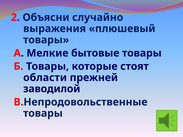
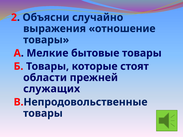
плюшевый: плюшевый -> отношение
заводилой: заводилой -> служащих
